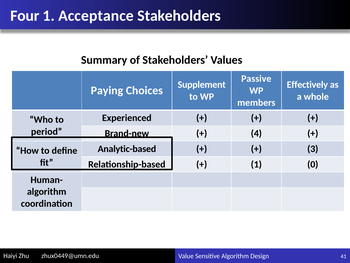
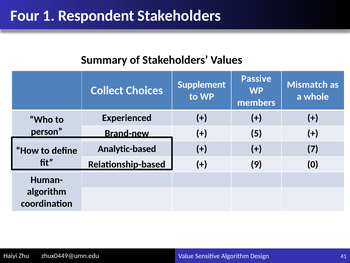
Acceptance: Acceptance -> Respondent
Effectively: Effectively -> Mismatch
Paying: Paying -> Collect
period: period -> person
4: 4 -> 5
3: 3 -> 7
1 at (256, 164): 1 -> 9
